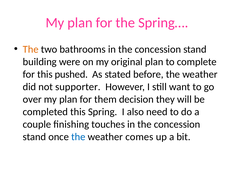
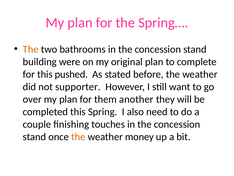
decision: decision -> another
the at (78, 136) colour: blue -> orange
comes: comes -> money
